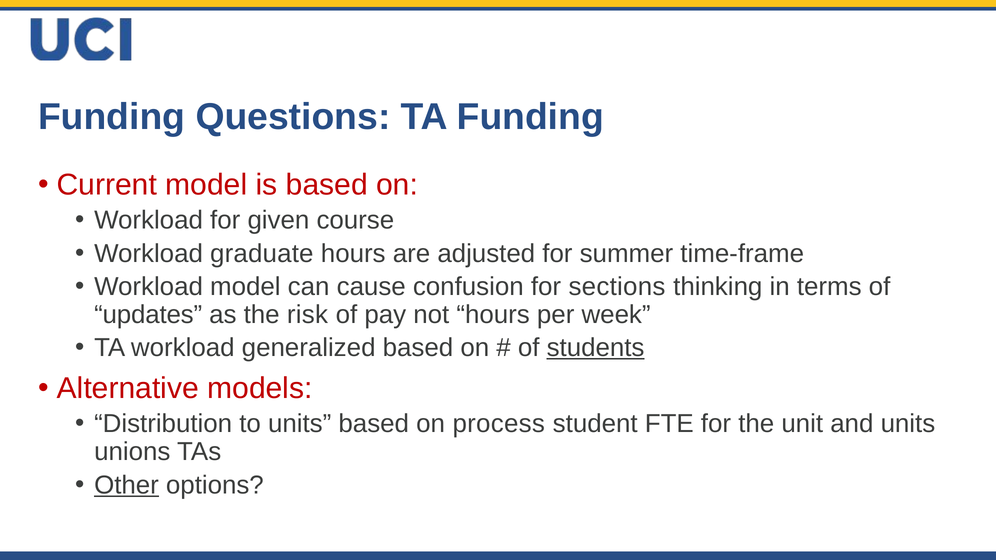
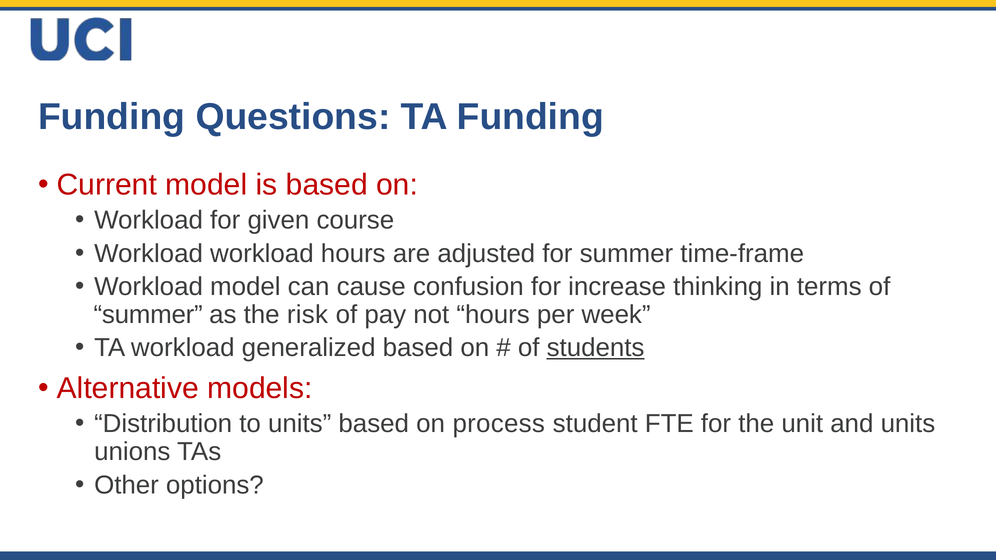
Workload graduate: graduate -> workload
sections: sections -> increase
updates at (148, 315): updates -> summer
Other underline: present -> none
